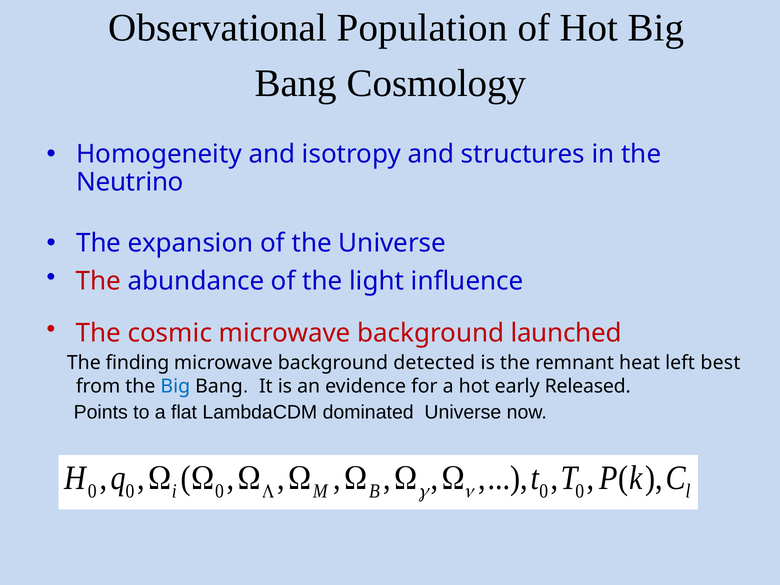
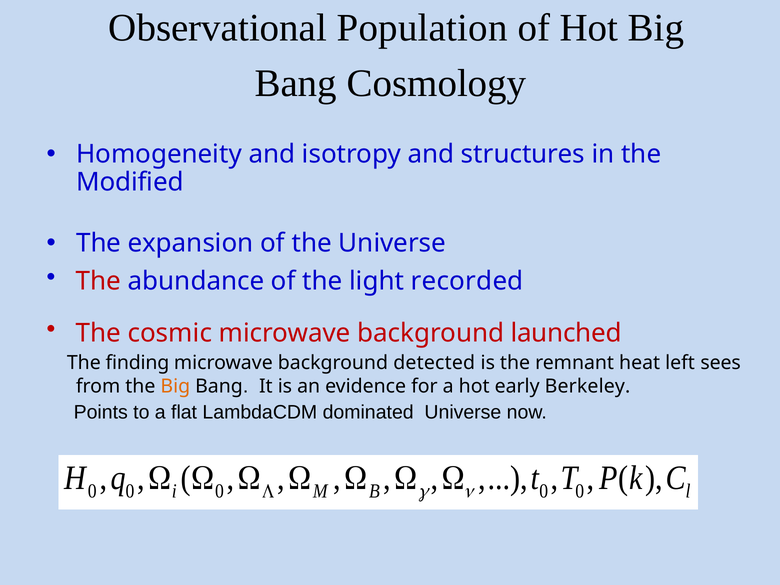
Neutrino: Neutrino -> Modified
influence: influence -> recorded
best: best -> sees
Big at (175, 386) colour: blue -> orange
Released: Released -> Berkeley
